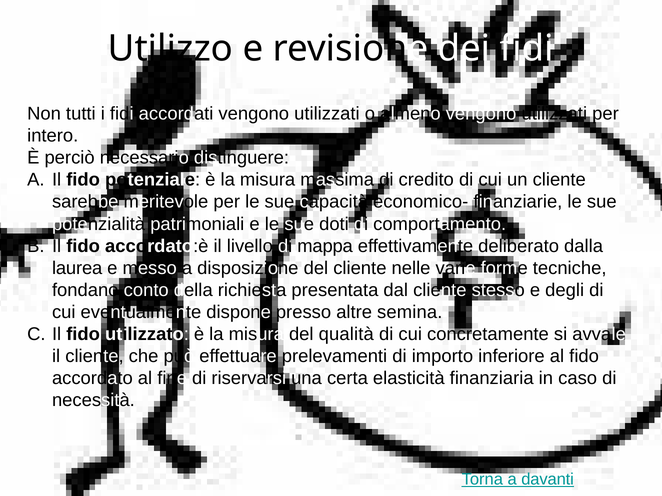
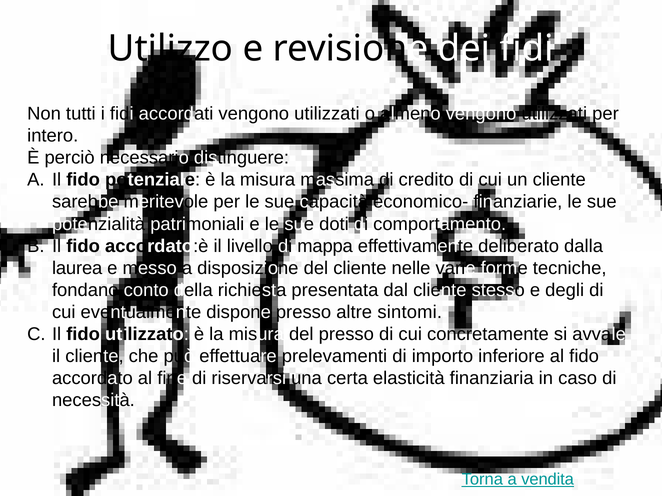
semina: semina -> sintomi
del qualità: qualità -> presso
davanti: davanti -> vendita
